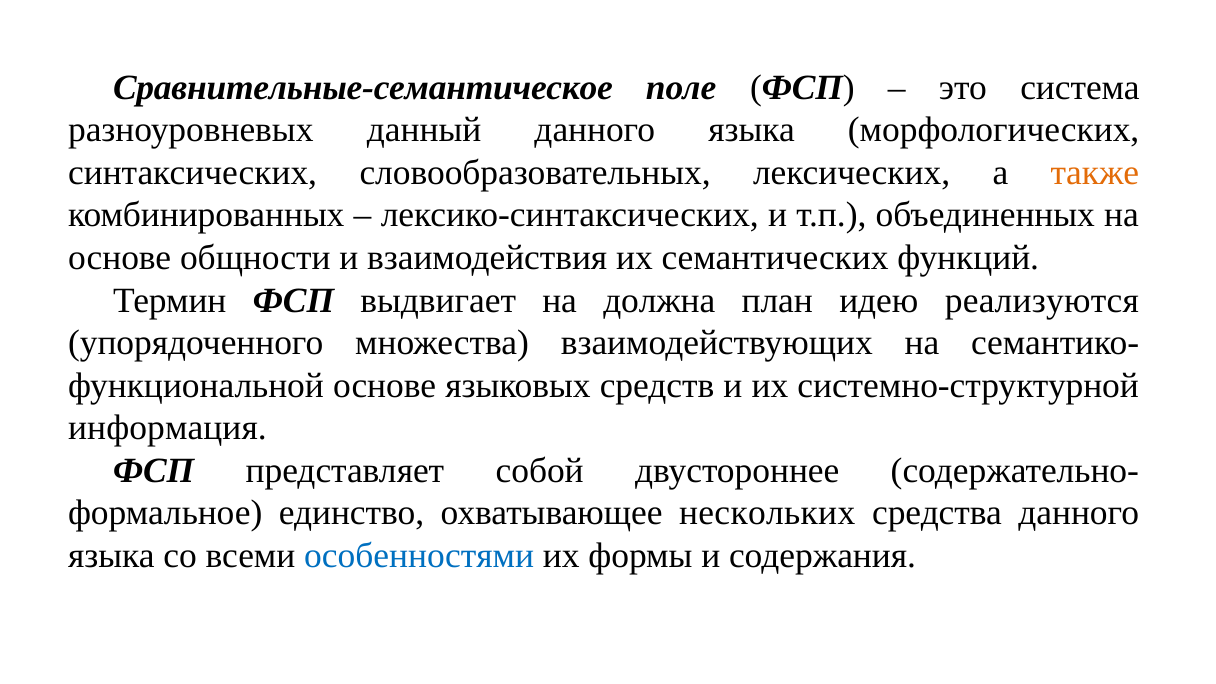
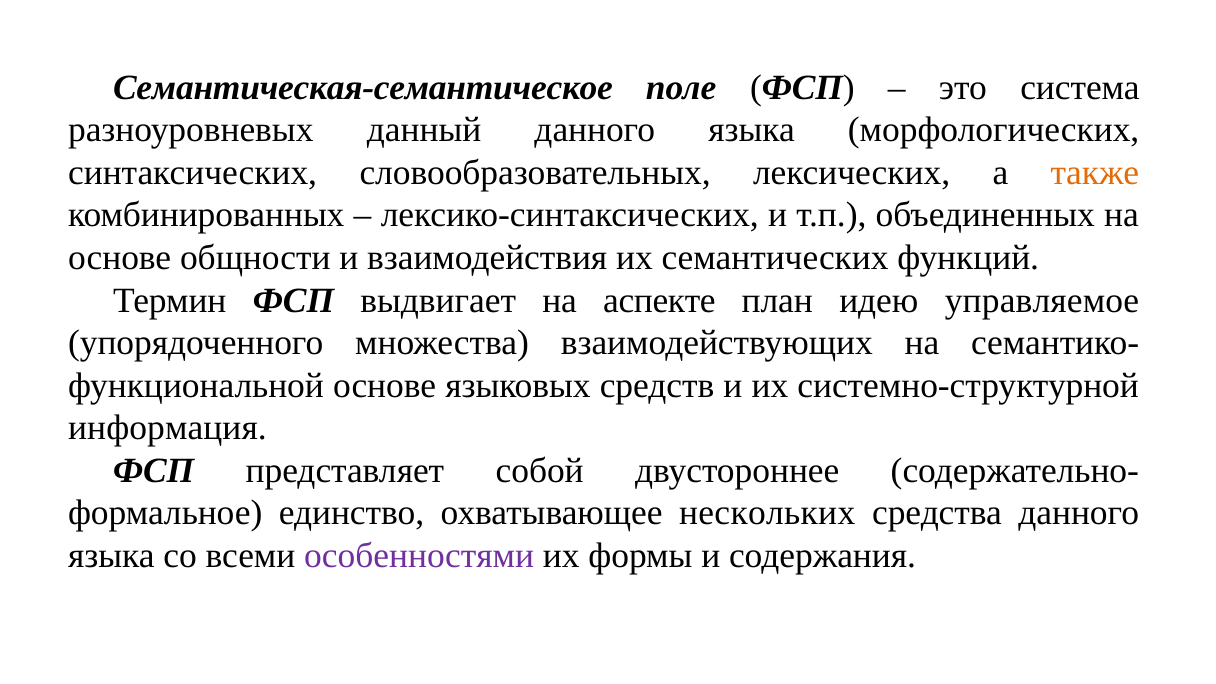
Сравнительные-семантическое: Сравнительные-семантическое -> Семантическая-семантическое
должна: должна -> аспекте
реализуются: реализуются -> управляемое
особенностями colour: blue -> purple
